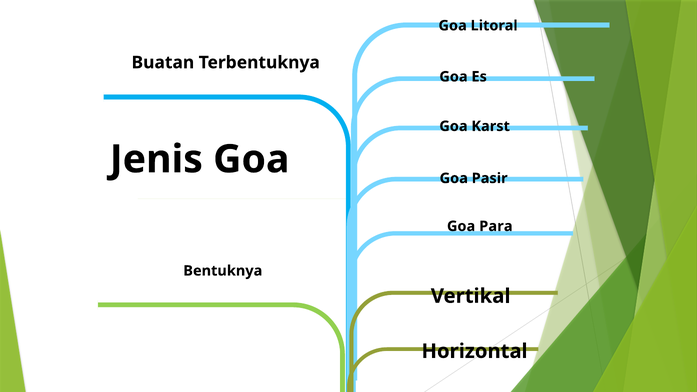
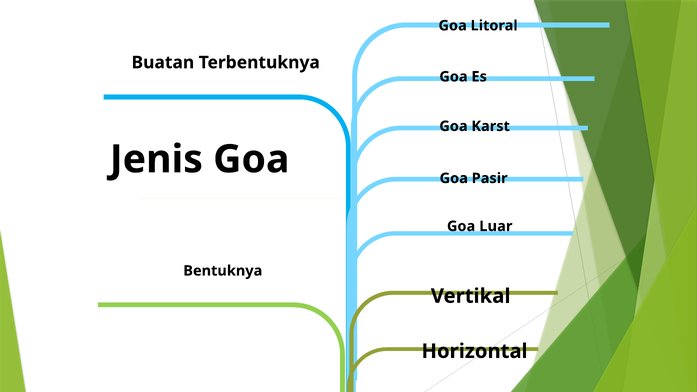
Para: Para -> Luar
